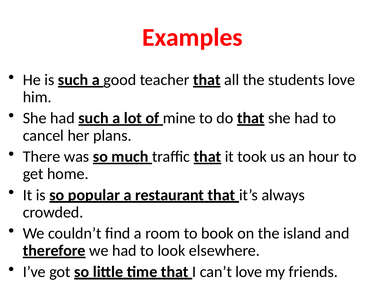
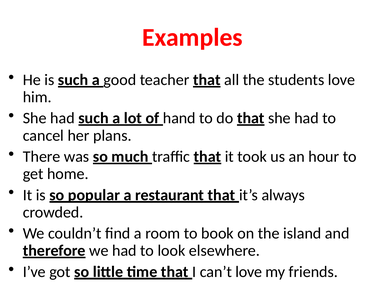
mine: mine -> hand
